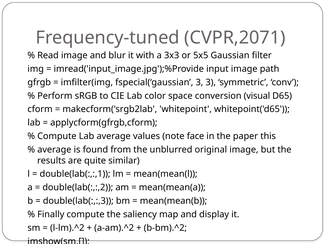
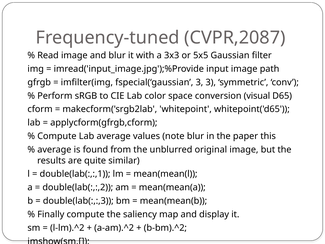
CVPR,2071: CVPR,2071 -> CVPR,2087
note face: face -> blur
